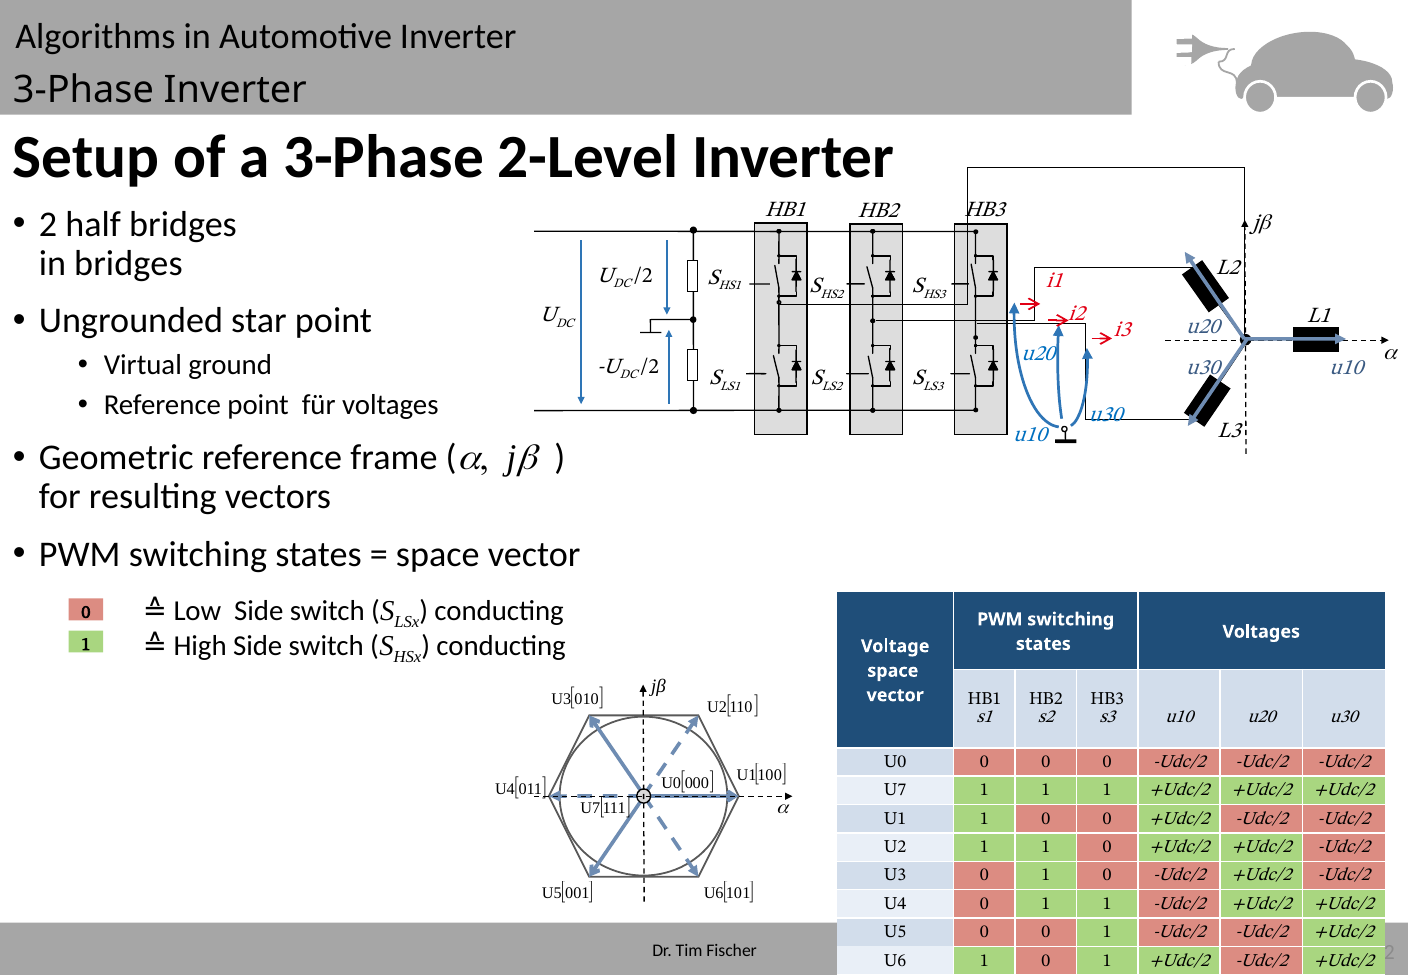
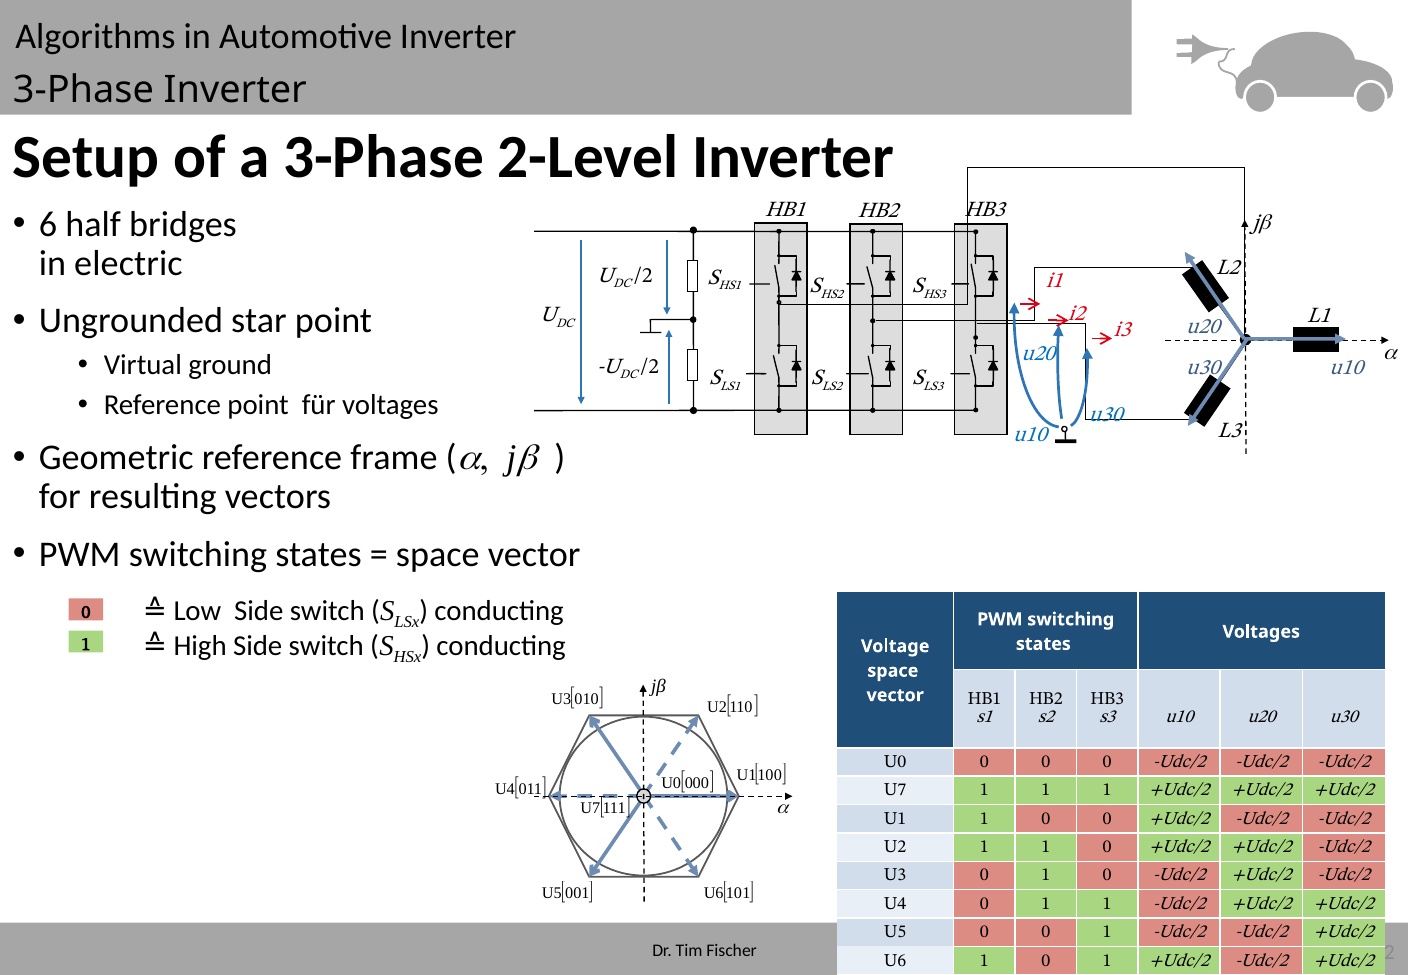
2 at (48, 224): 2 -> 6
in bridges: bridges -> electric
